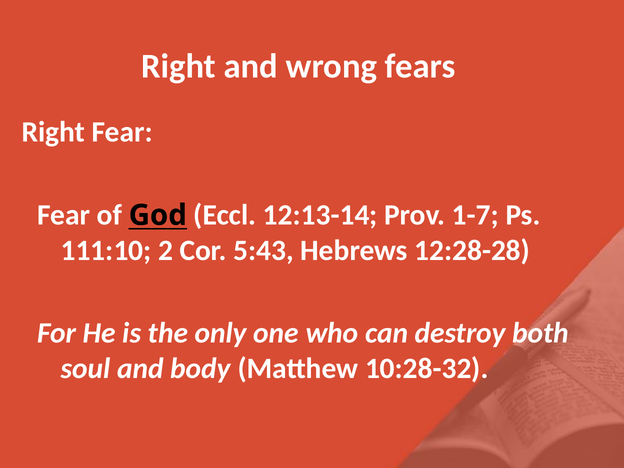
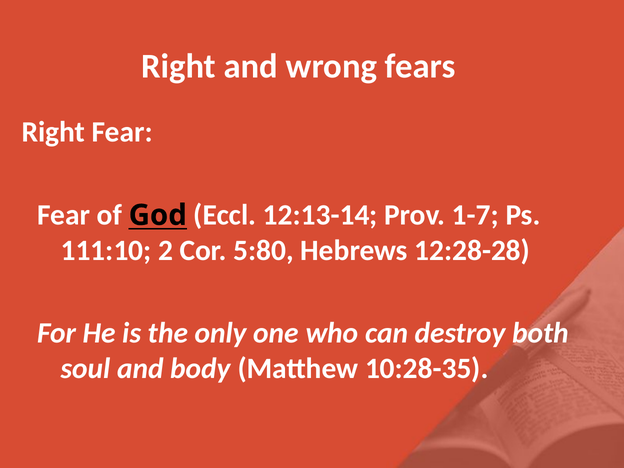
5:43: 5:43 -> 5:80
10:28-32: 10:28-32 -> 10:28-35
